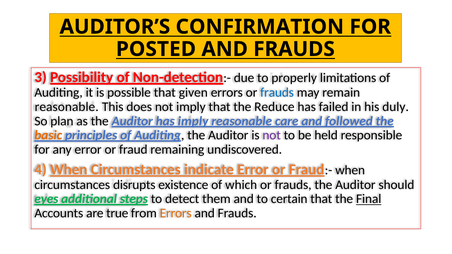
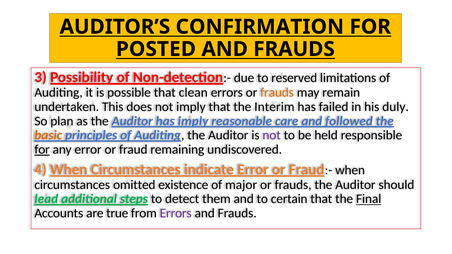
properly: properly -> reserved
given: given -> clean
frauds at (277, 93) colour: blue -> orange
reasonable at (67, 107): reasonable -> undertaken
Reduce: Reduce -> Interim
for at (42, 150) underline: none -> present
disrupts: disrupts -> omitted
which: which -> major
eyes: eyes -> lead
Errors at (176, 213) colour: orange -> purple
